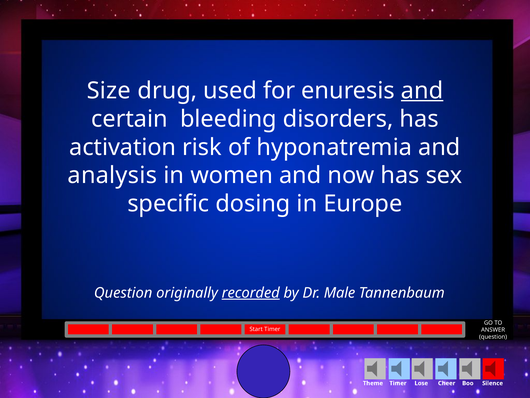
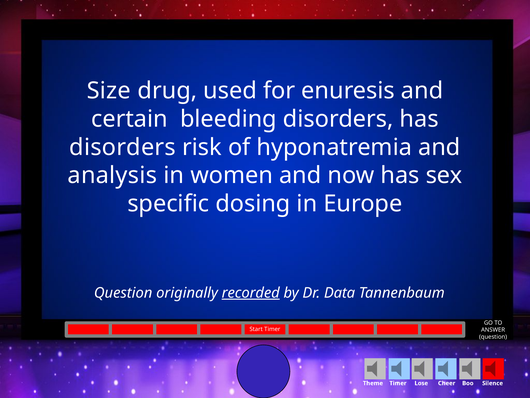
and at (422, 91) underline: present -> none
activation at (123, 147): activation -> disorders
Male: Male -> Data
